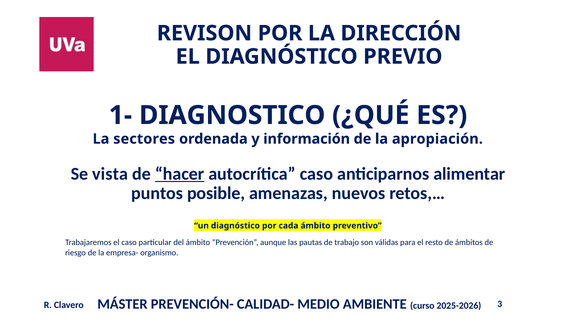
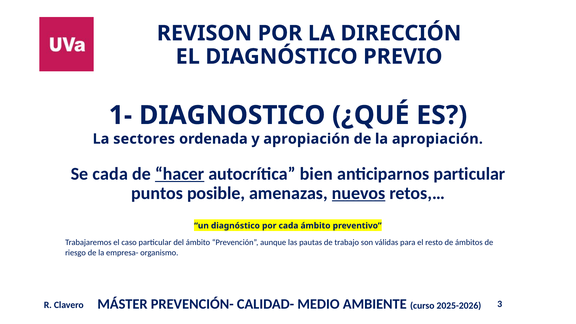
y información: información -> apropiación
Se vista: vista -> cada
autocrítica caso: caso -> bien
anticiparnos alimentar: alimentar -> particular
nuevos underline: none -> present
